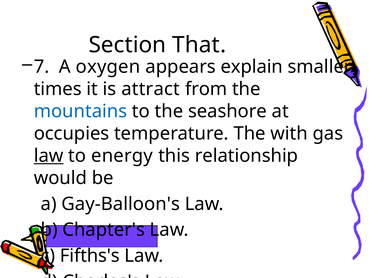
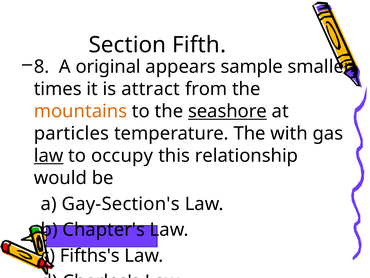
That: That -> Fifth
7: 7 -> 8
oxygen: oxygen -> original
explain: explain -> sample
mountains colour: blue -> orange
seashore underline: none -> present
occupies: occupies -> particles
energy: energy -> occupy
Gay-Balloon's: Gay-Balloon's -> Gay-Section's
